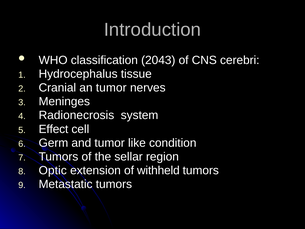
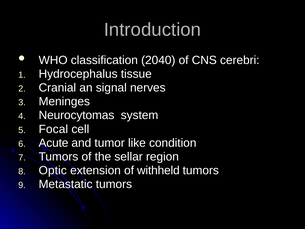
2043: 2043 -> 2040
an tumor: tumor -> signal
Radionecrosis: Radionecrosis -> Neurocytomas
Effect: Effect -> Focal
Germ: Germ -> Acute
